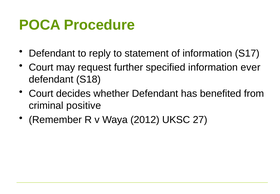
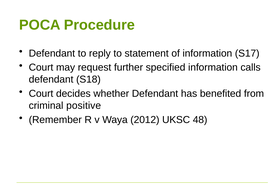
ever: ever -> calls
27: 27 -> 48
